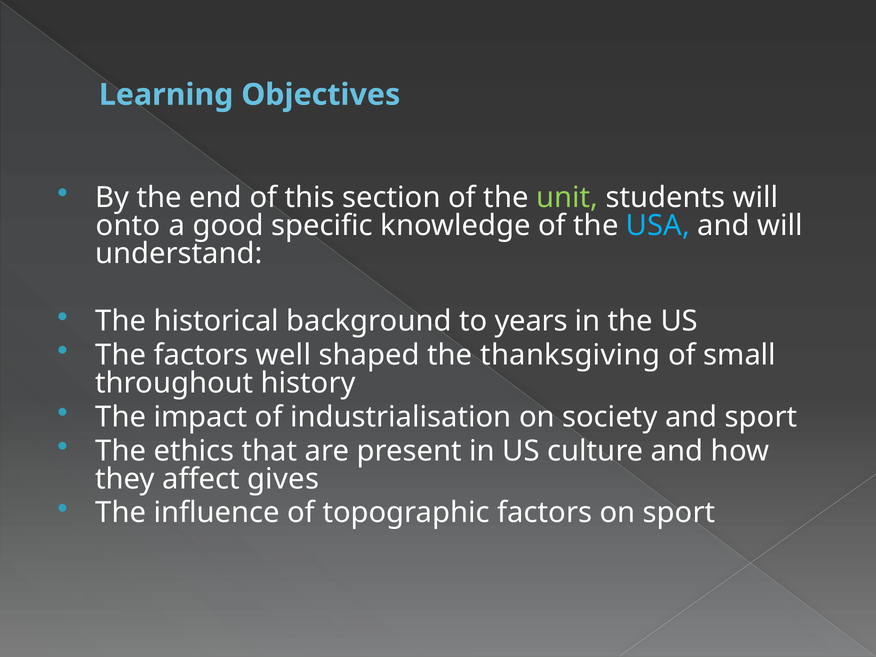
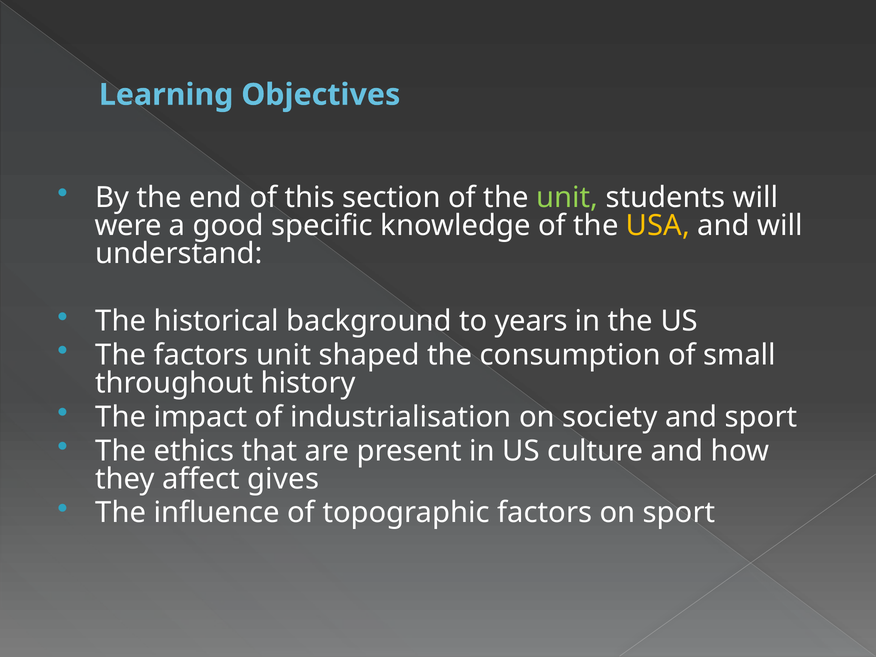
onto: onto -> were
USA colour: light blue -> yellow
factors well: well -> unit
thanksgiving: thanksgiving -> consumption
